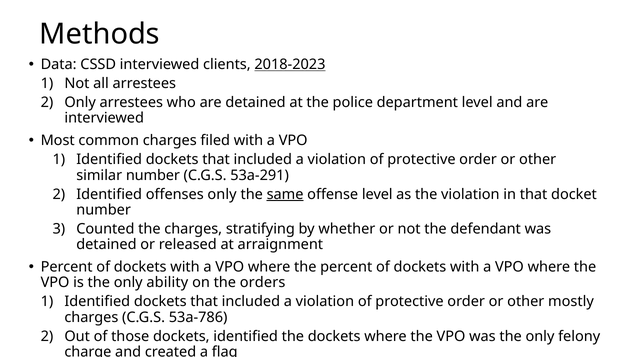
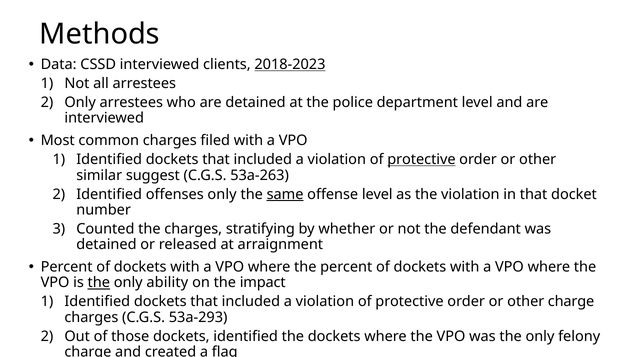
protective at (421, 159) underline: none -> present
similar number: number -> suggest
53a-291: 53a-291 -> 53a-263
the at (99, 282) underline: none -> present
orders: orders -> impact
other mostly: mostly -> charge
53a-786: 53a-786 -> 53a-293
